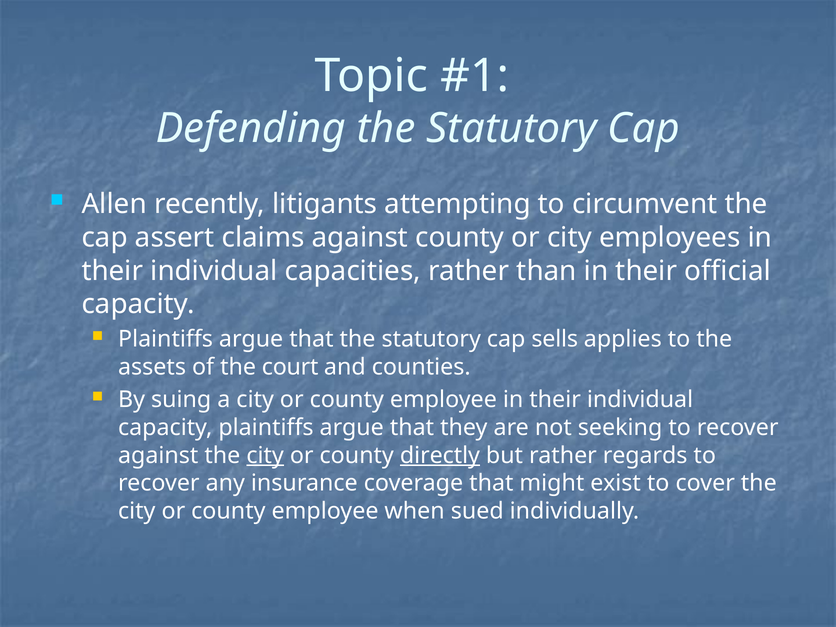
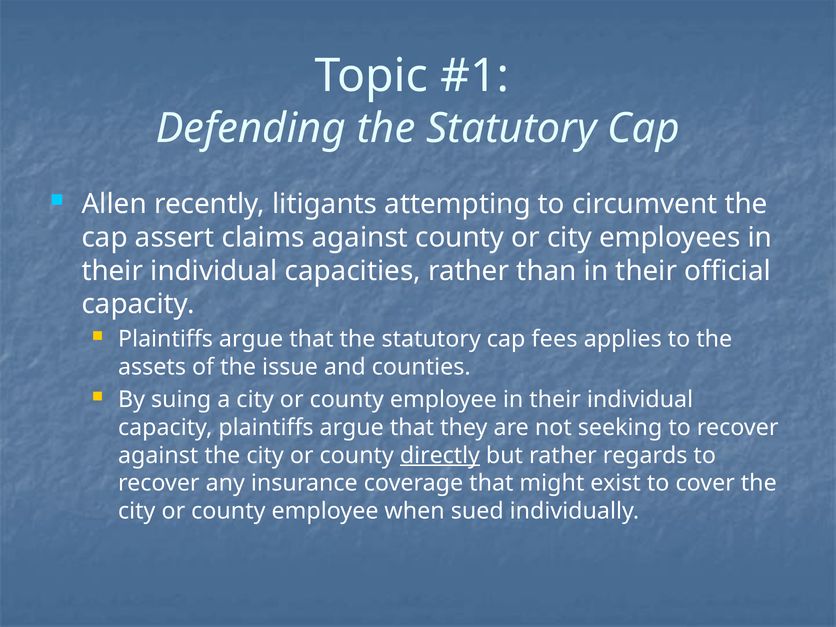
sells: sells -> fees
court: court -> issue
city at (265, 455) underline: present -> none
